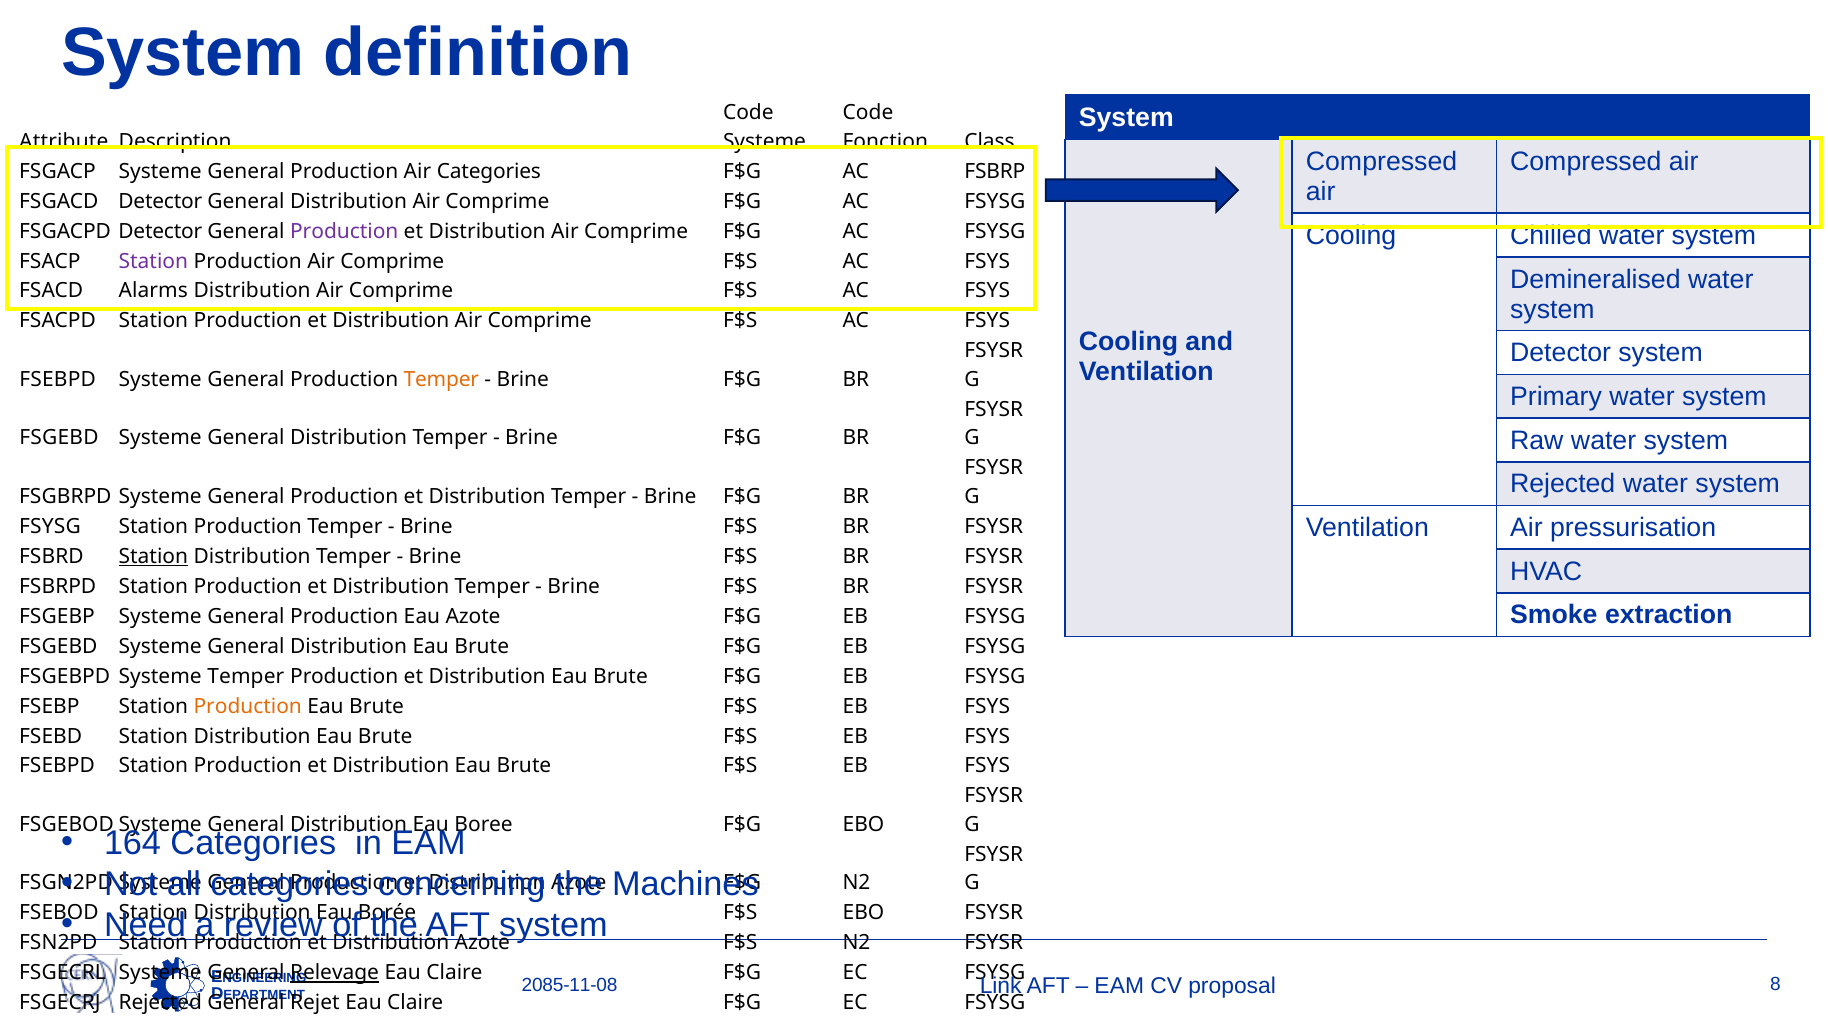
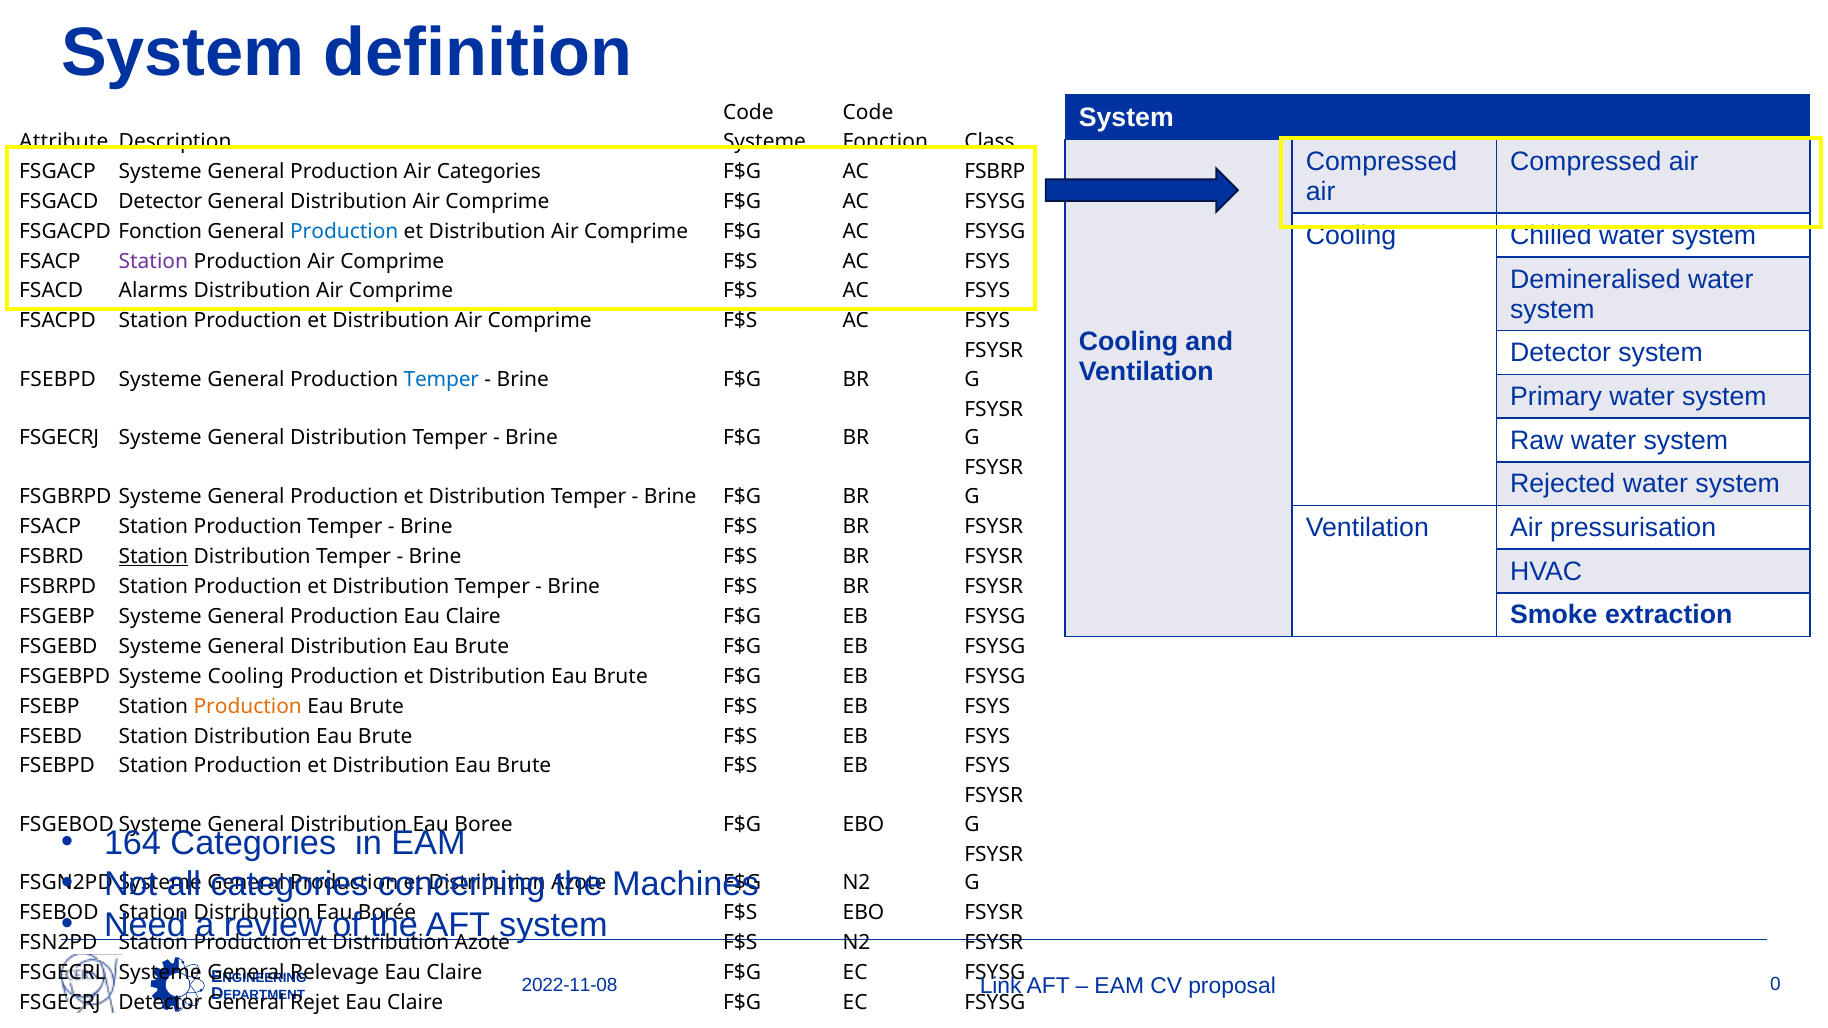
FSGACPD Detector: Detector -> Fonction
Production at (344, 231) colour: purple -> blue
Temper at (441, 380) colour: orange -> blue
FSGEBD at (59, 438): FSGEBD -> FSGECRJ
FSYSG at (50, 527): FSYSG -> FSACP
Production Eau Azote: Azote -> Claire
Systeme Temper: Temper -> Cooling
Relevage underline: present -> none
2085-11-08: 2085-11-08 -> 2022-11-08
8: 8 -> 0
FSGECRJ Rejected: Rejected -> Detector
